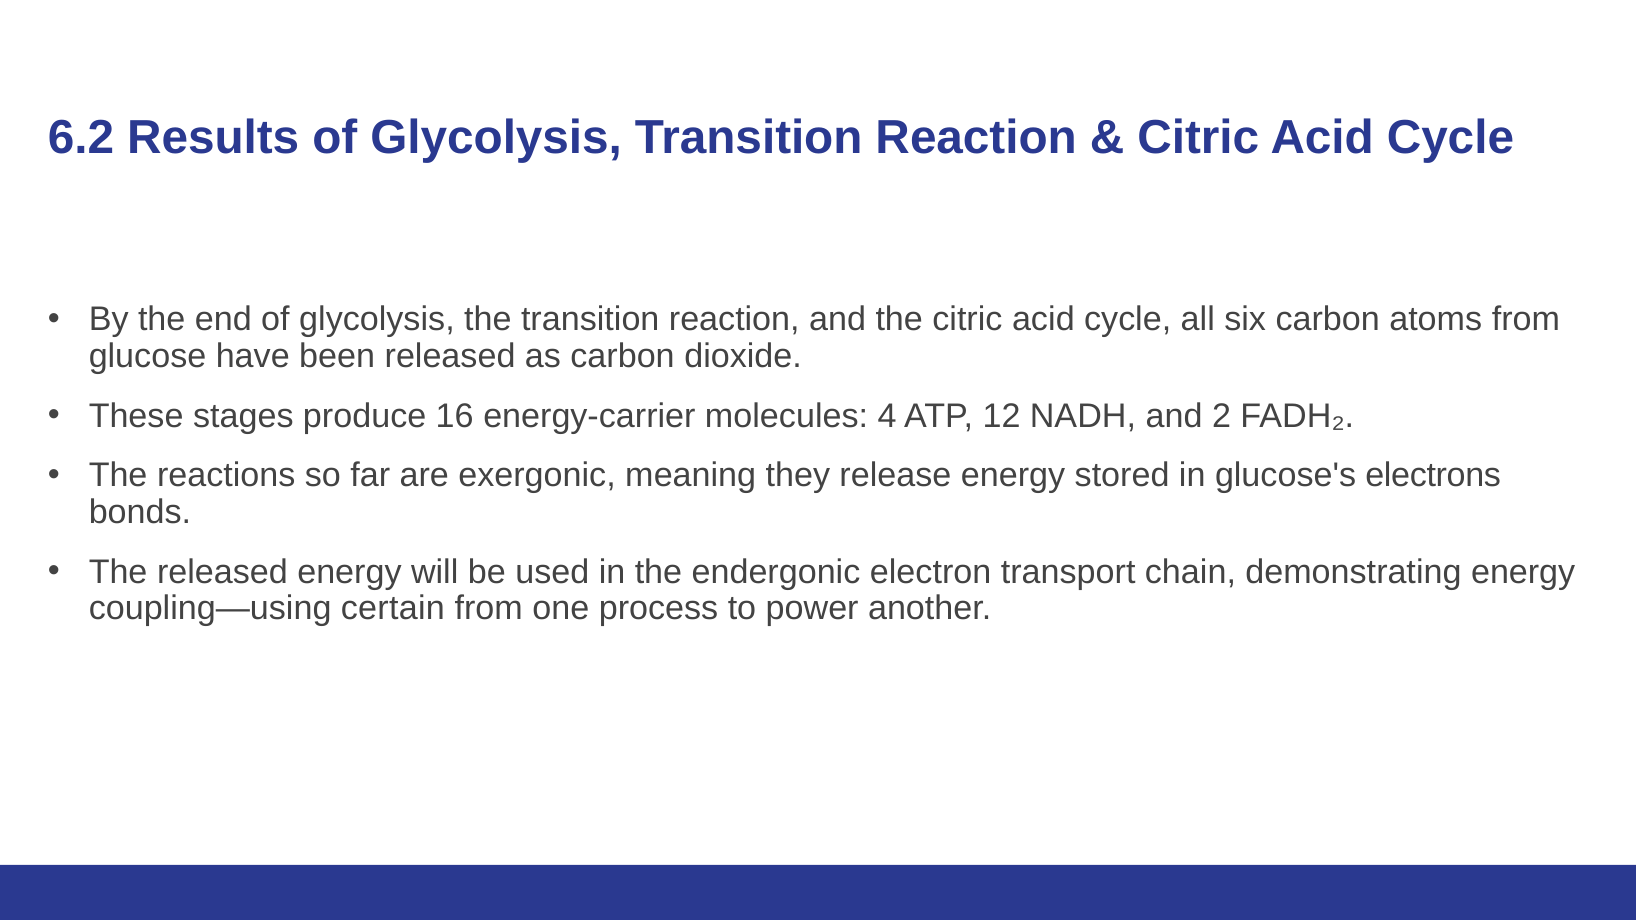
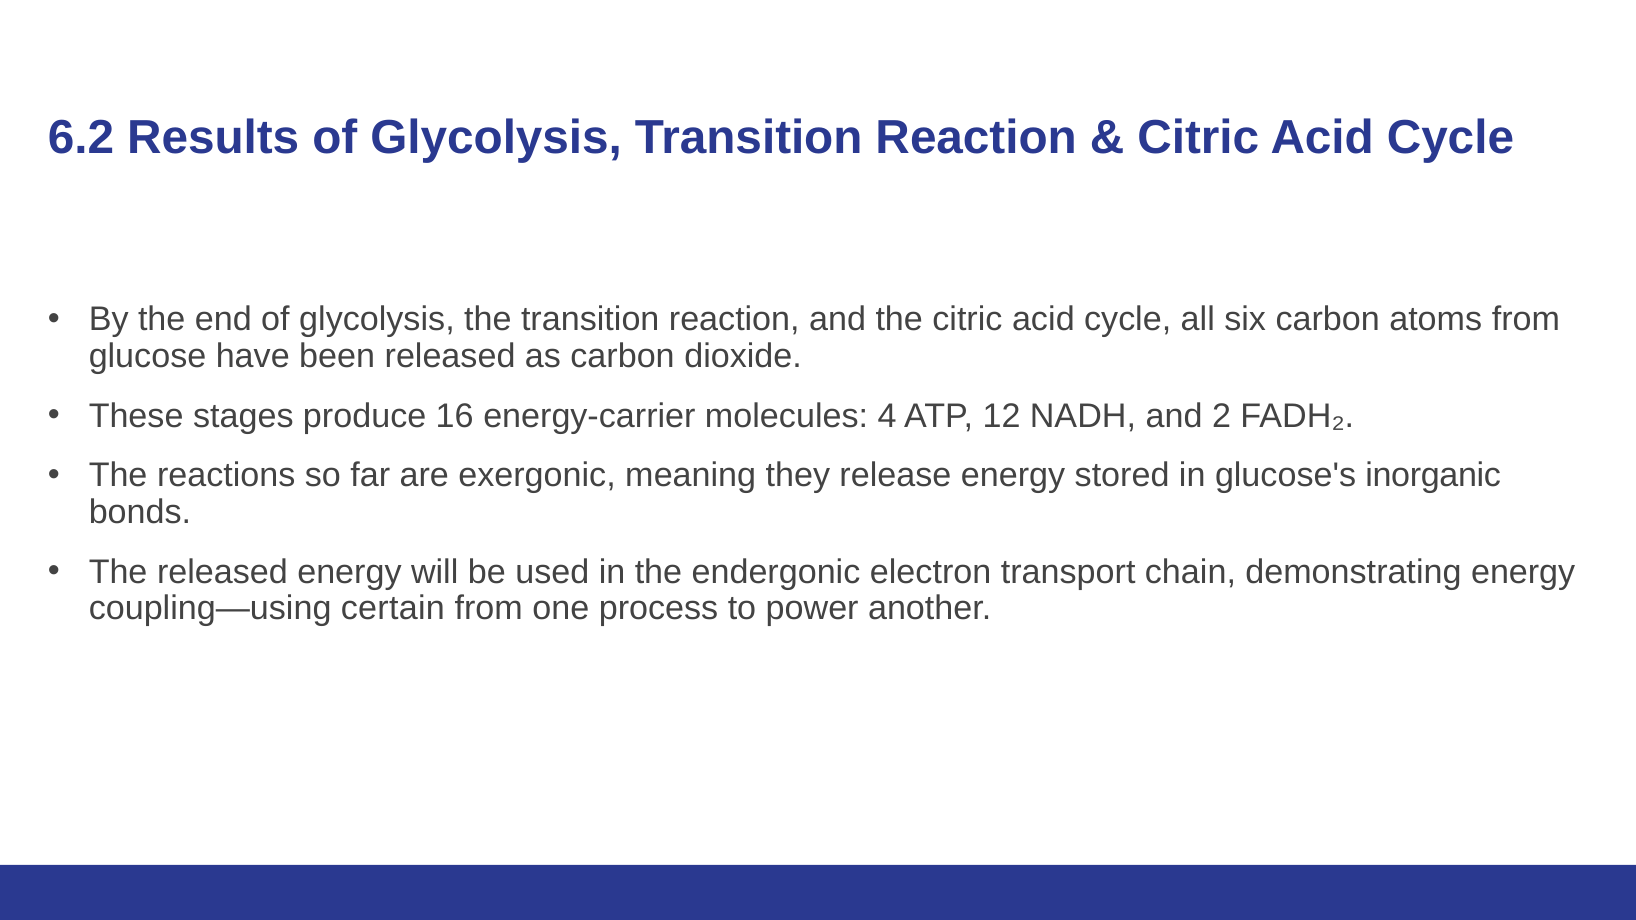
electrons: electrons -> inorganic
